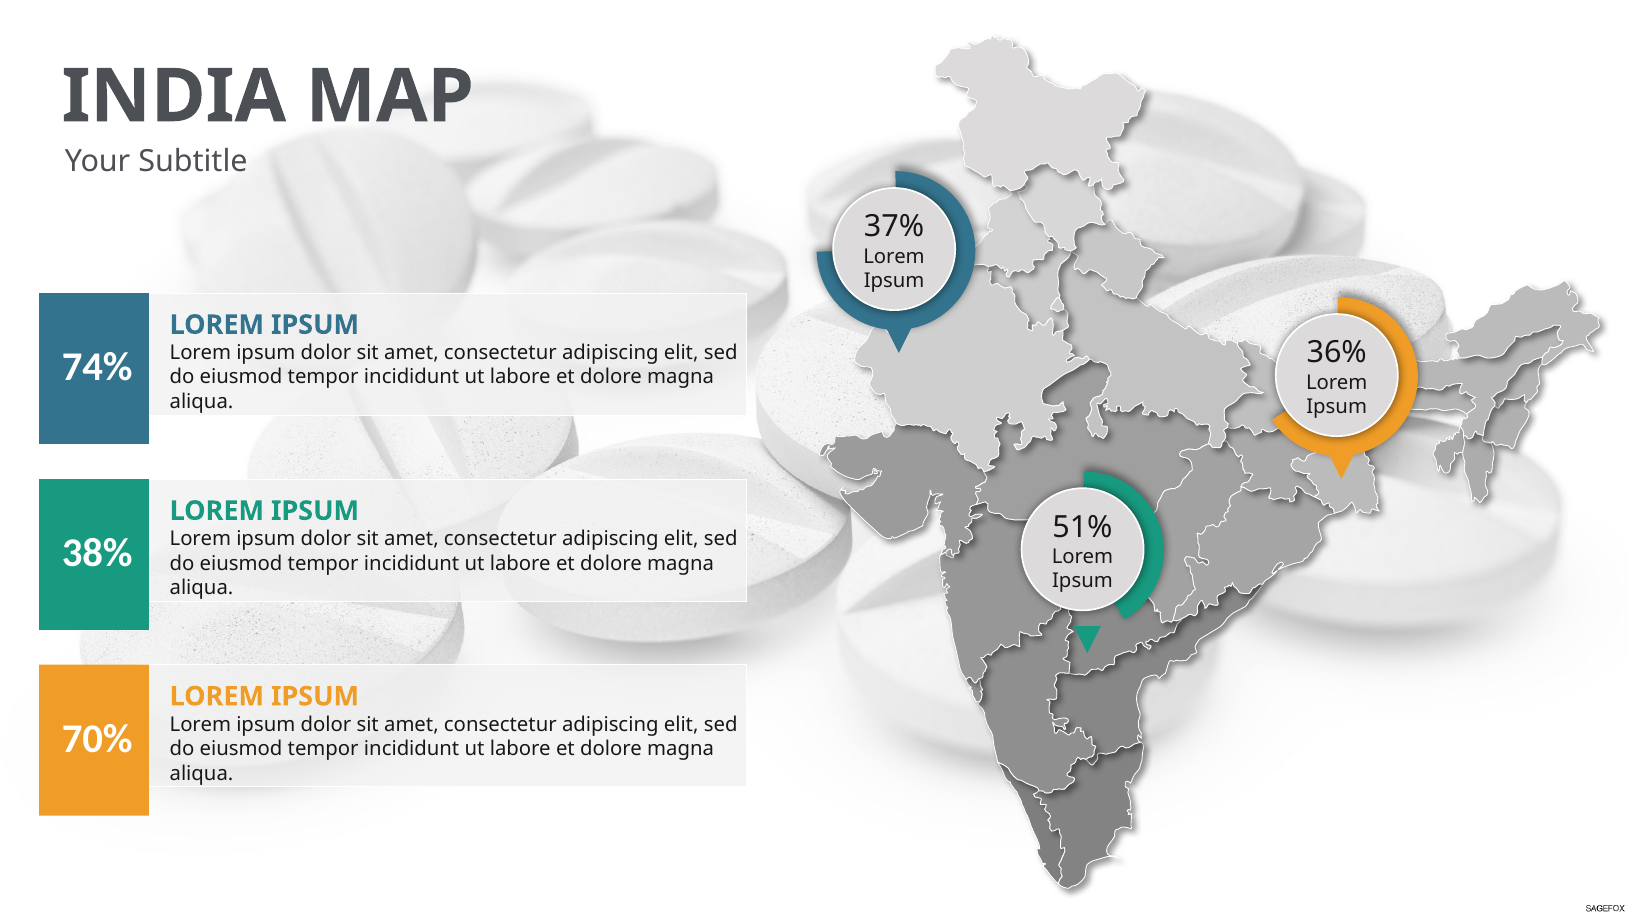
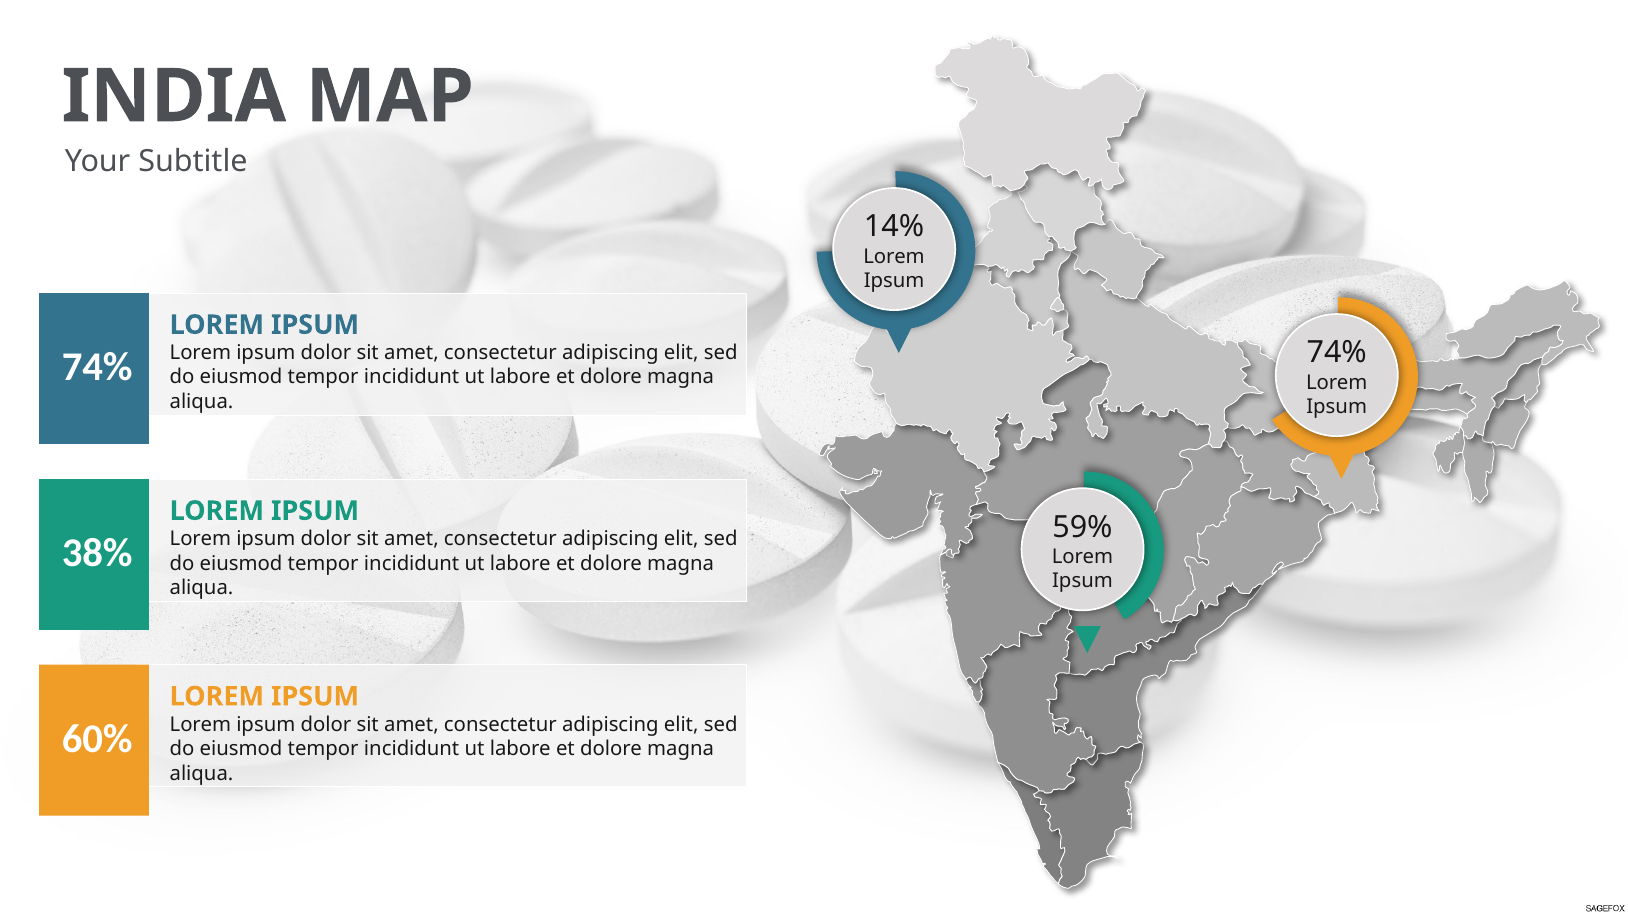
37%: 37% -> 14%
36% at (1337, 353): 36% -> 74%
51%: 51% -> 59%
70%: 70% -> 60%
